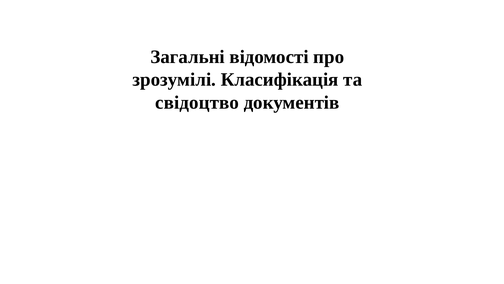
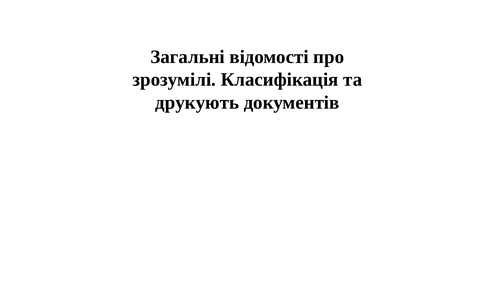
свідоцтво: свідоцтво -> друкують
